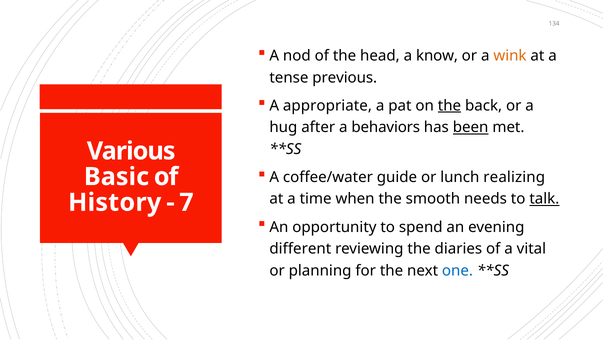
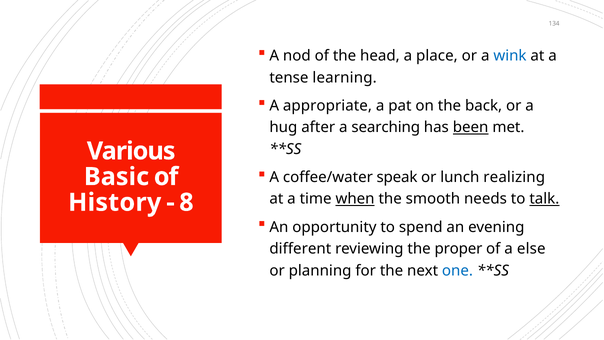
know: know -> place
wink colour: orange -> blue
previous: previous -> learning
the at (449, 106) underline: present -> none
behaviors: behaviors -> searching
guide: guide -> speak
when underline: none -> present
7: 7 -> 8
diaries: diaries -> proper
vital: vital -> else
